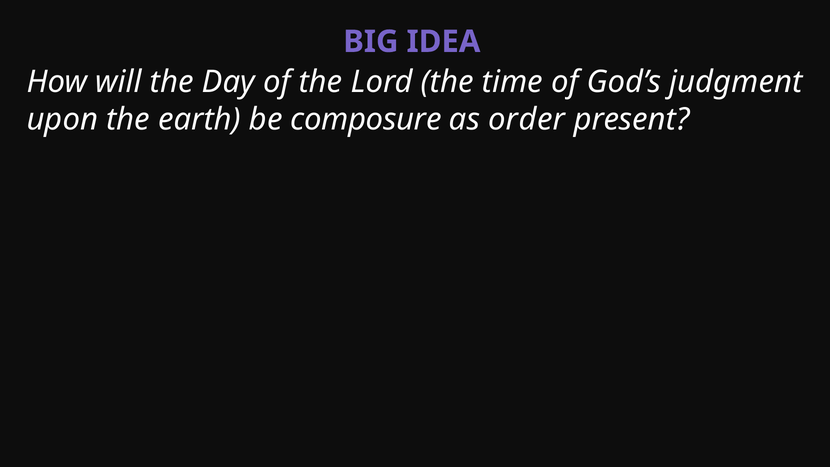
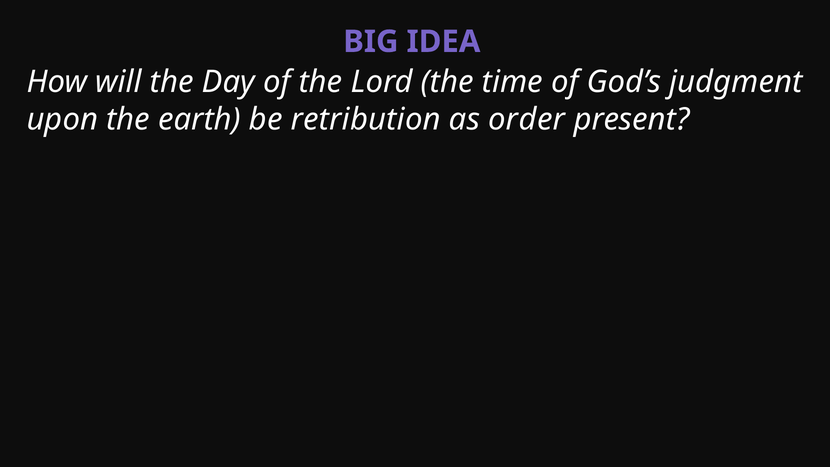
composure: composure -> retribution
